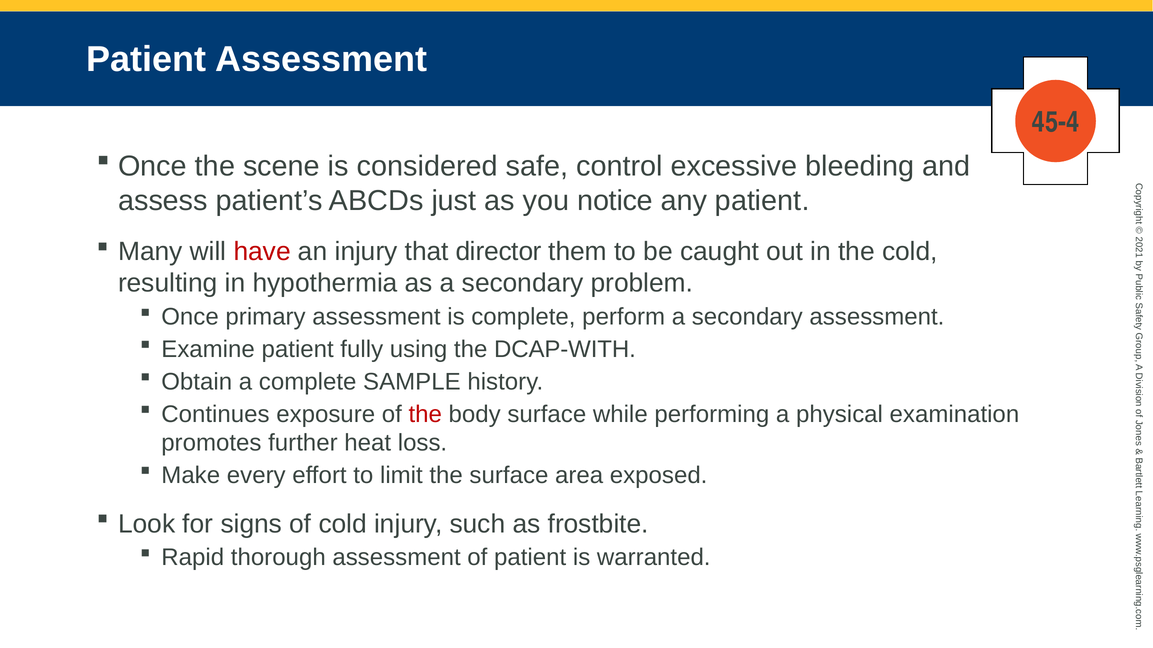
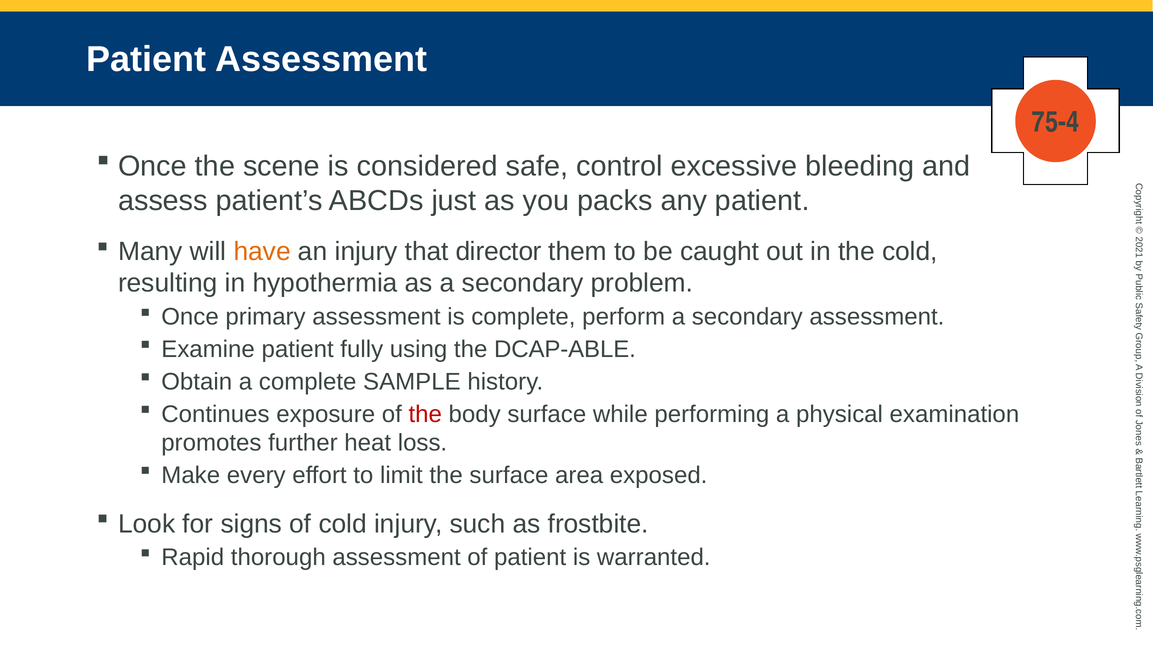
45-4: 45-4 -> 75-4
notice: notice -> packs
have colour: red -> orange
DCAP-WITH: DCAP-WITH -> DCAP-ABLE
